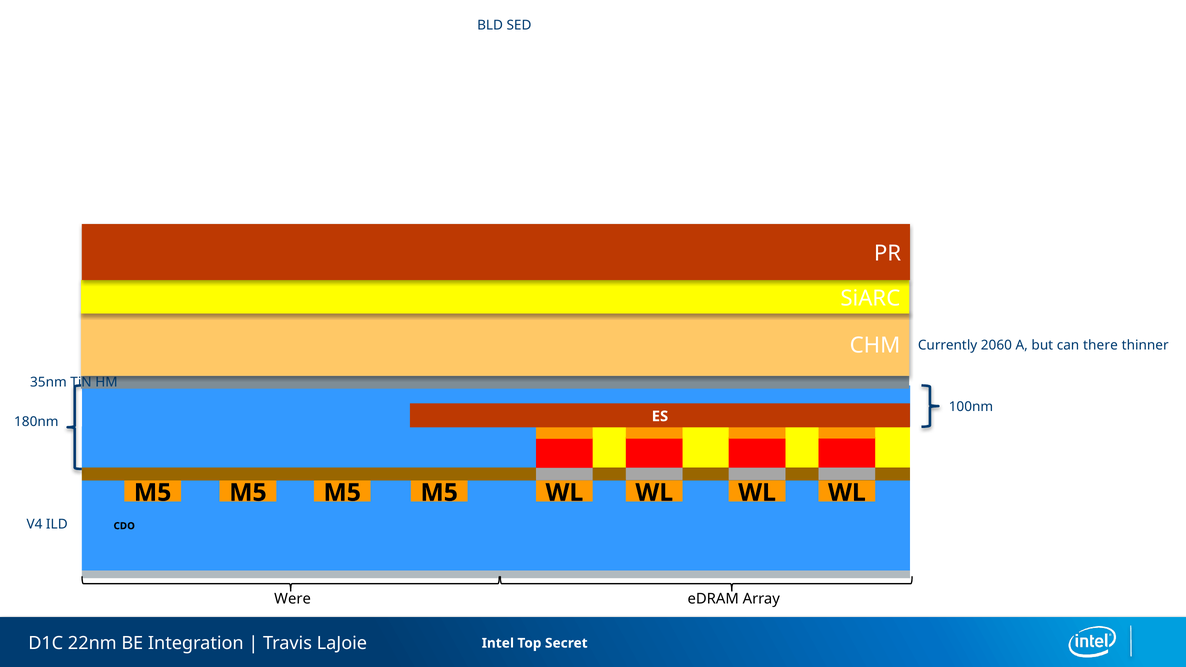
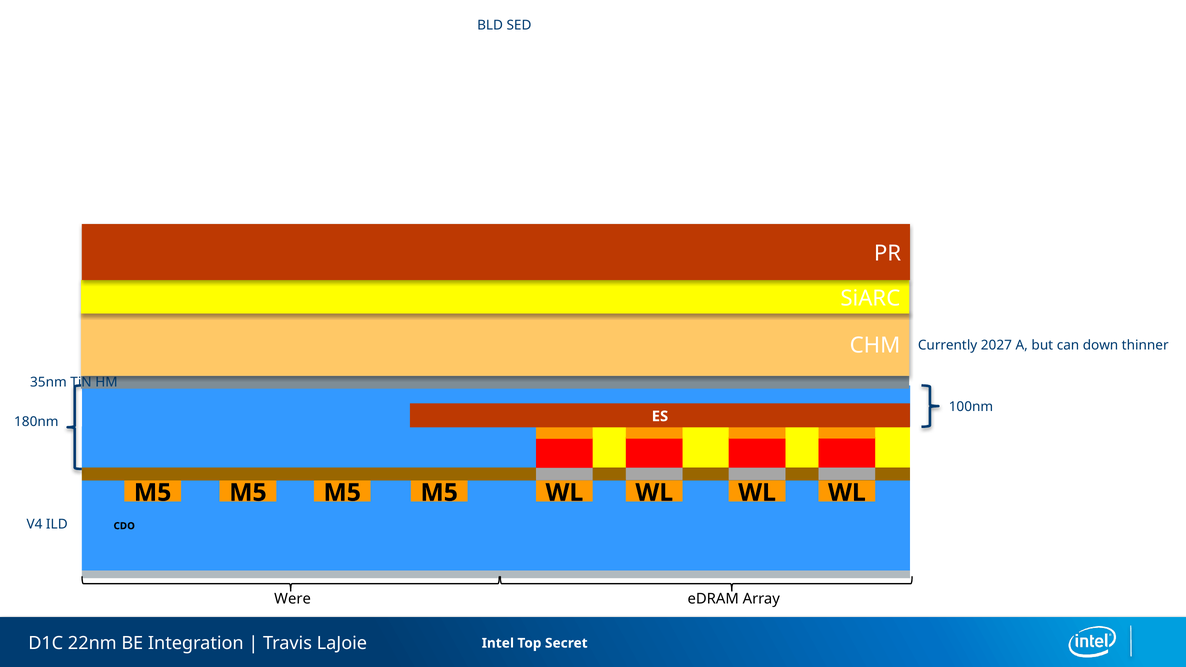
2060: 2060 -> 2027
there: there -> down
